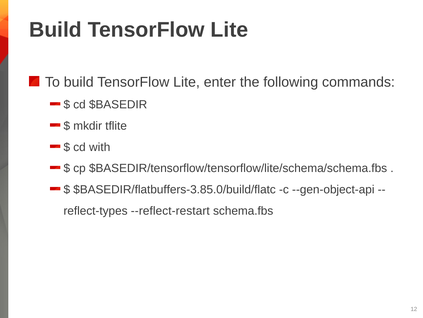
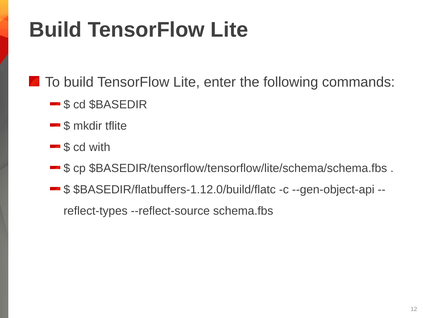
$BASEDIR/flatbuffers-3.85.0/build/flatc: $BASEDIR/flatbuffers-3.85.0/build/flatc -> $BASEDIR/flatbuffers-1.12.0/build/flatc
--reflect-restart: --reflect-restart -> --reflect-source
